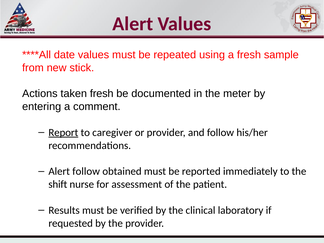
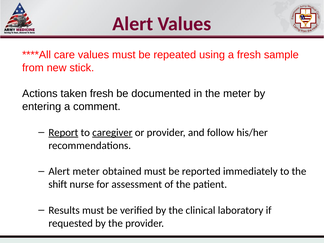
date: date -> care
caregiver underline: none -> present
Alert follow: follow -> meter
